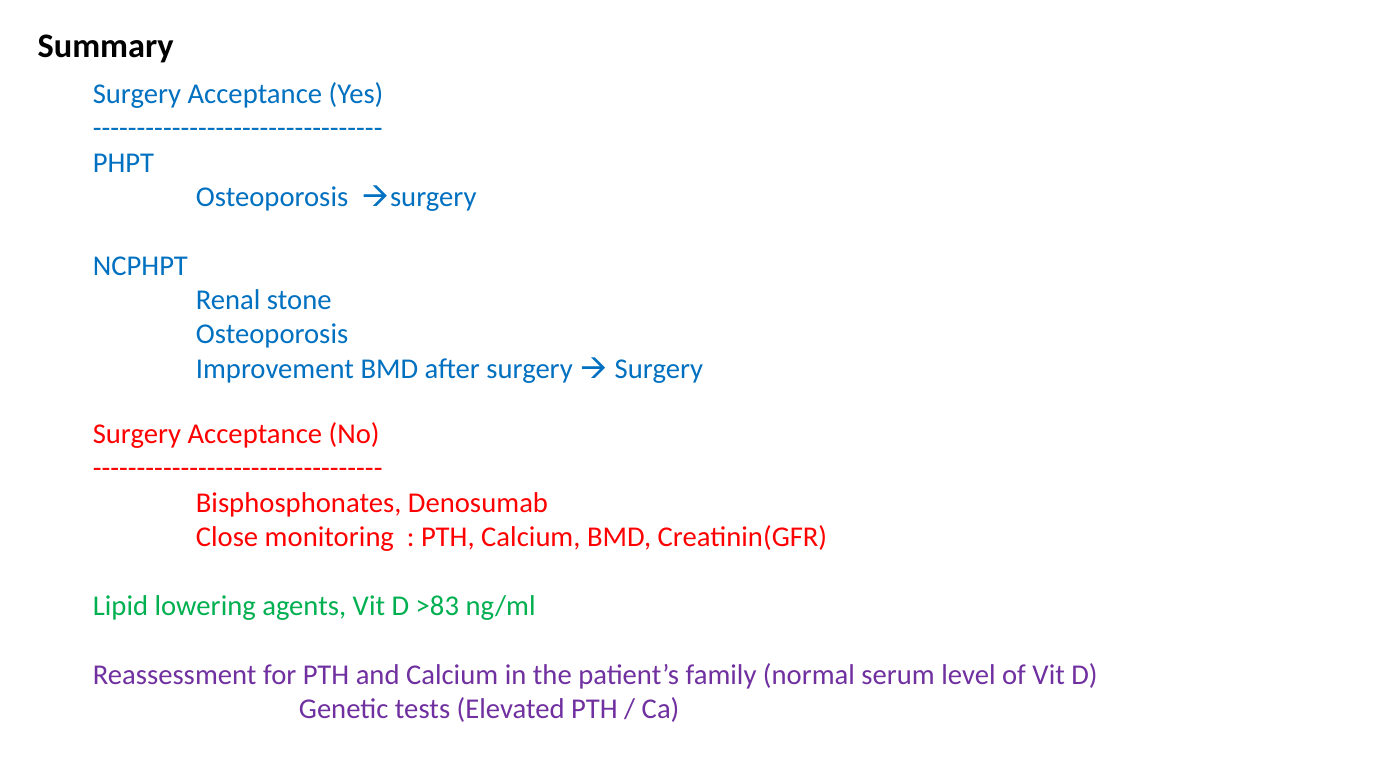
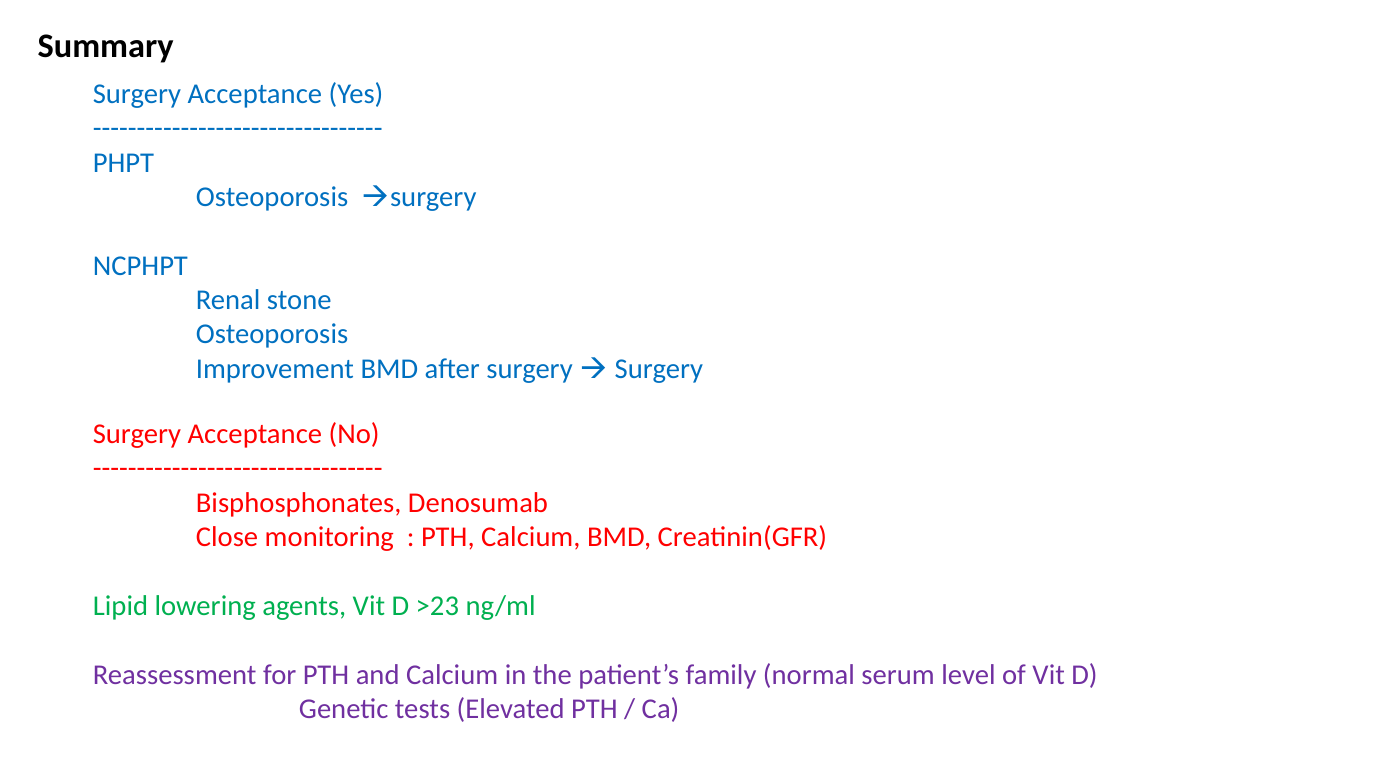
>83: >83 -> >23
